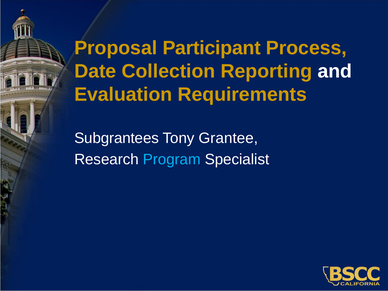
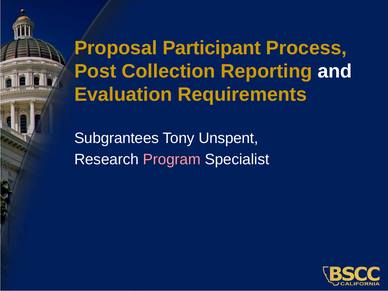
Date: Date -> Post
Grantee: Grantee -> Unspent
Program colour: light blue -> pink
